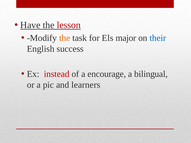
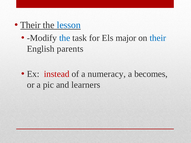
Have at (30, 25): Have -> Their
lesson colour: red -> blue
the at (65, 38) colour: orange -> blue
success: success -> parents
encourage: encourage -> numeracy
bilingual: bilingual -> becomes
